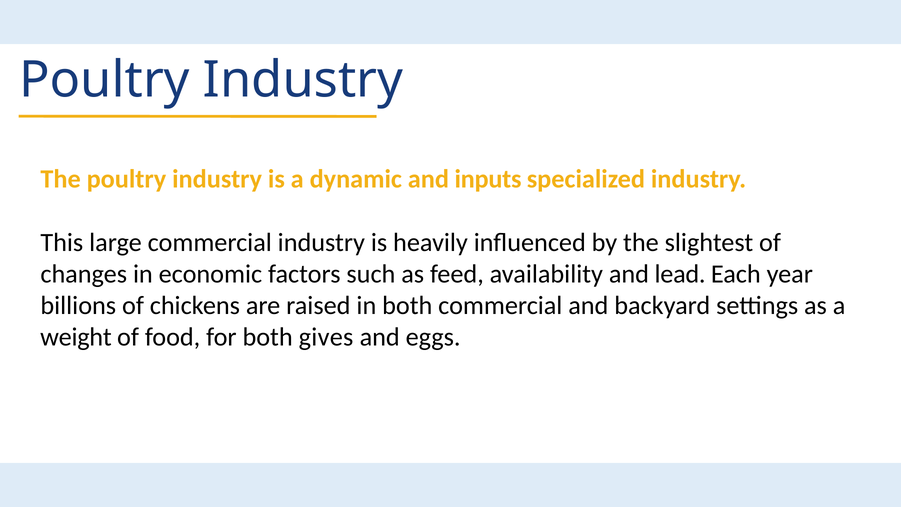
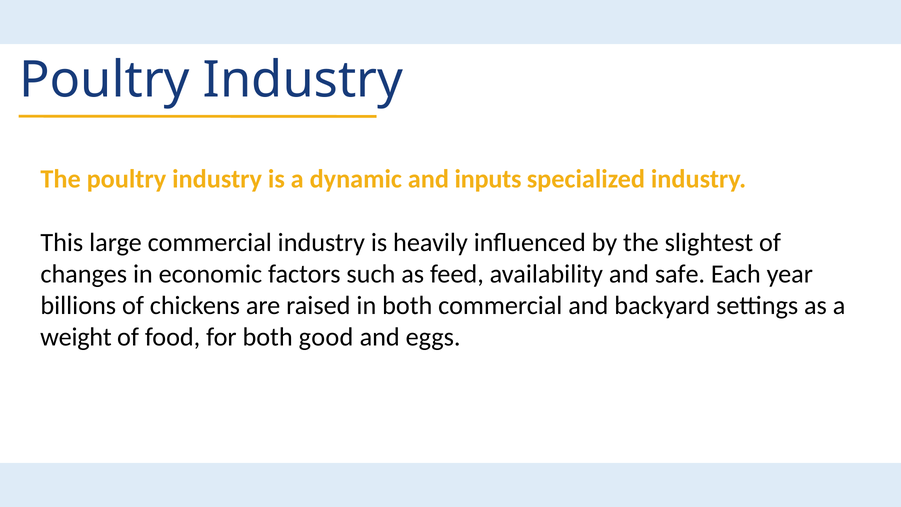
lead: lead -> safe
gives: gives -> good
